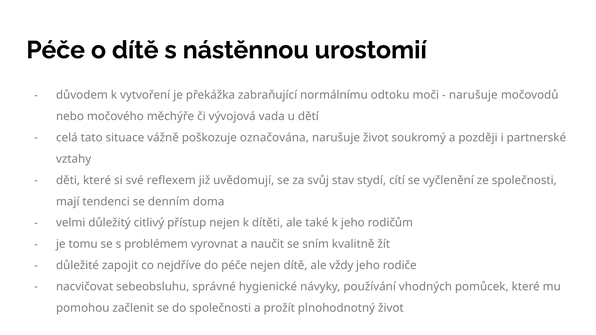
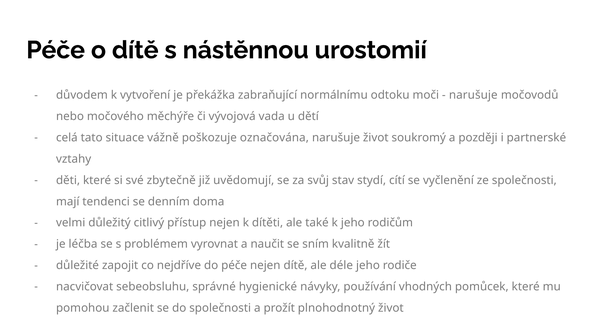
reflexem: reflexem -> zbytečně
tomu: tomu -> léčba
vždy: vždy -> déle
